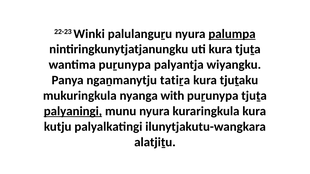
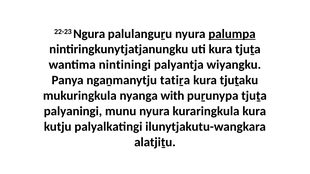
Winki: Winki -> Ngura
wantima puṟunypa: puṟunypa -> nintiningi
palyaningi underline: present -> none
